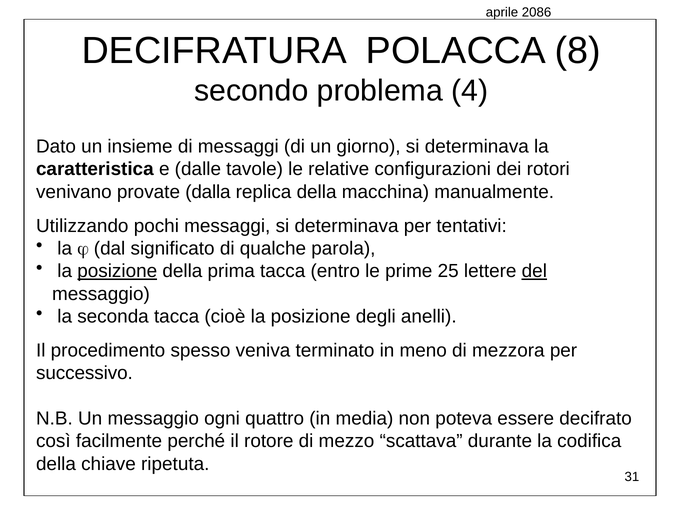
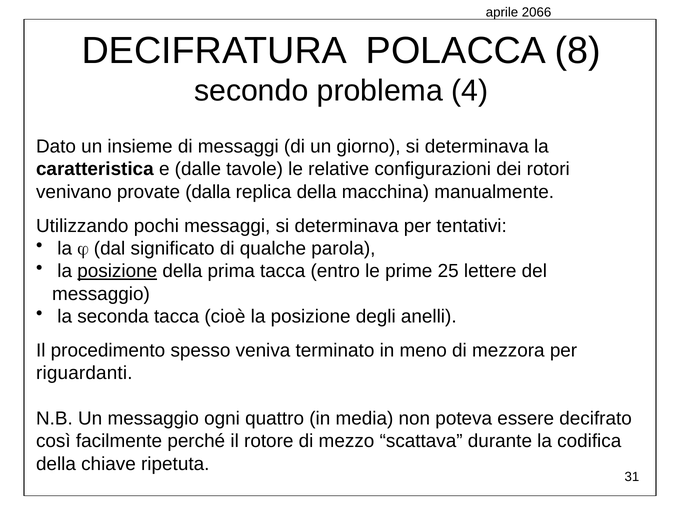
2086: 2086 -> 2066
del underline: present -> none
successivo: successivo -> riguardanti
